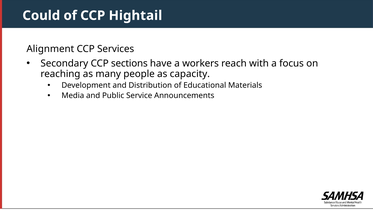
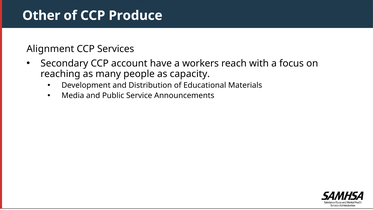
Could: Could -> Other
Hightail: Hightail -> Produce
sections: sections -> account
